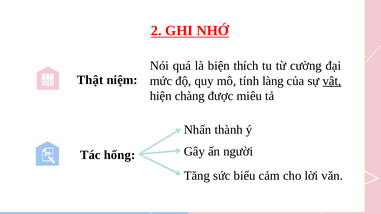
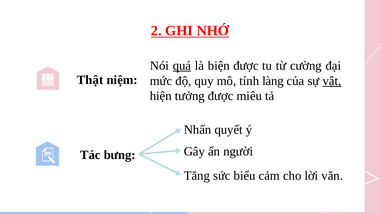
quá underline: none -> present
biện thích: thích -> được
chàng: chàng -> tưởng
thành: thành -> quyết
hống: hống -> bưng
